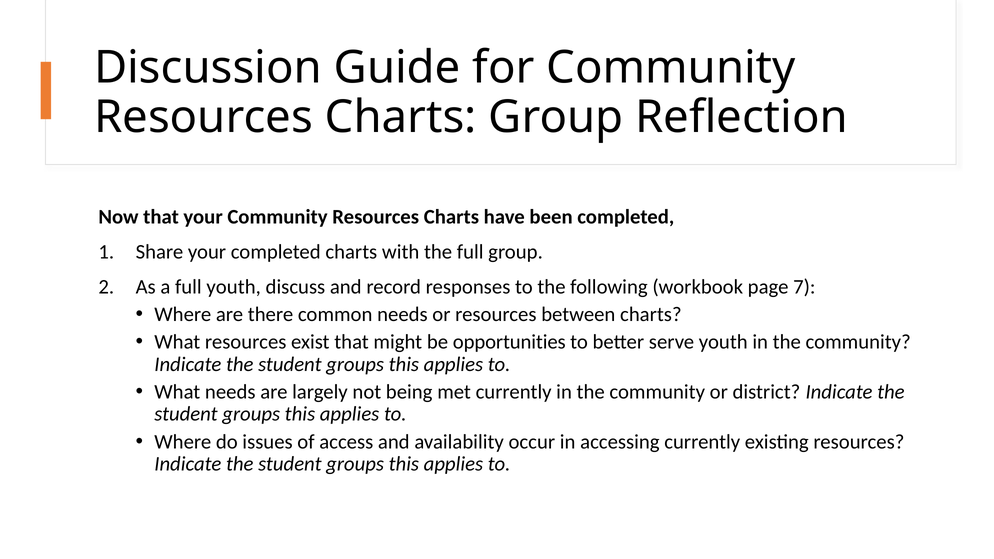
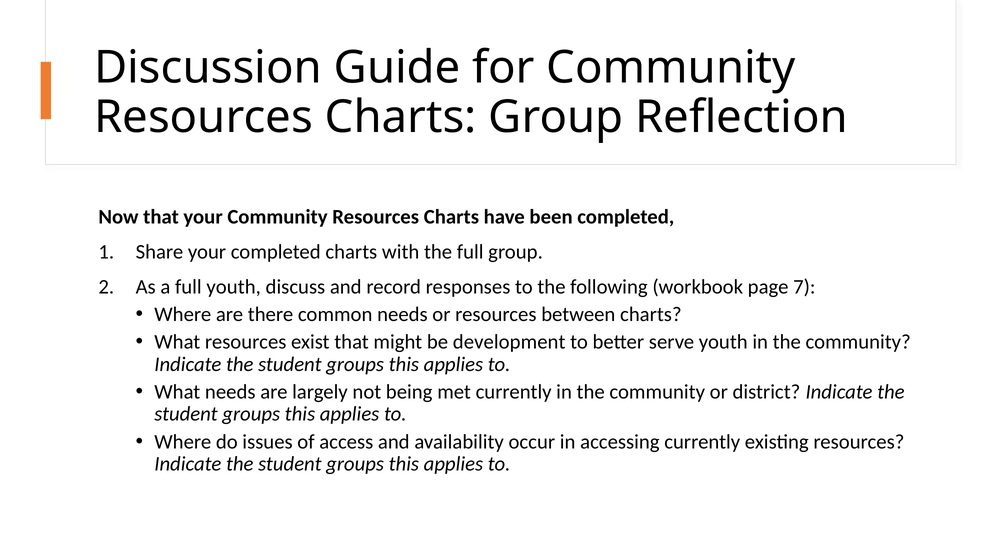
opportunities: opportunities -> development
